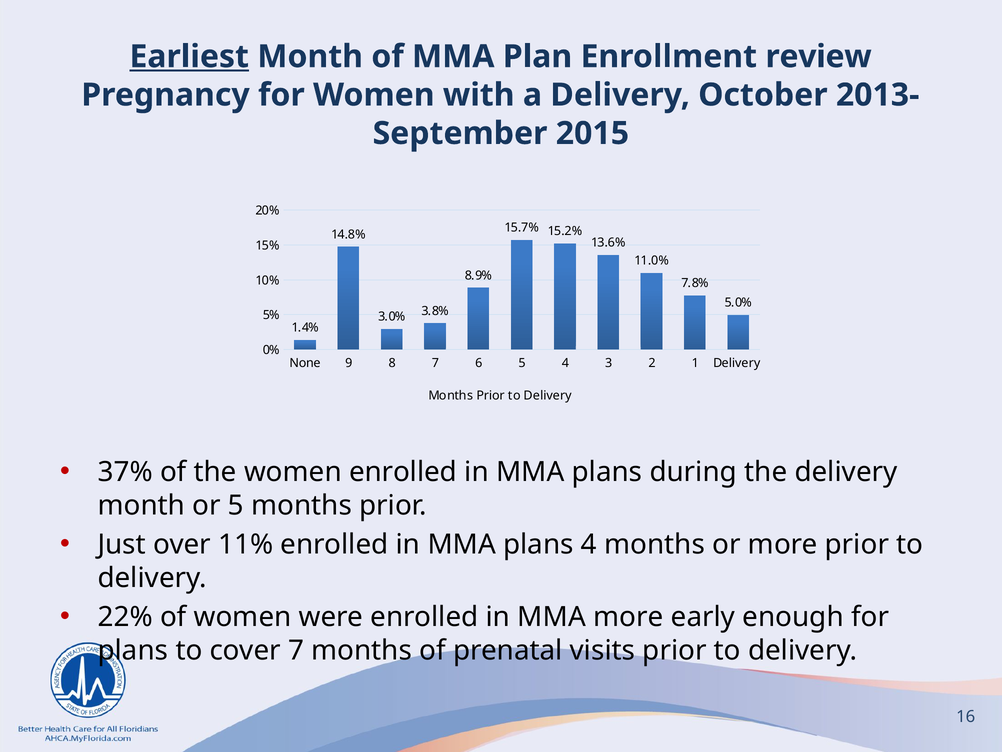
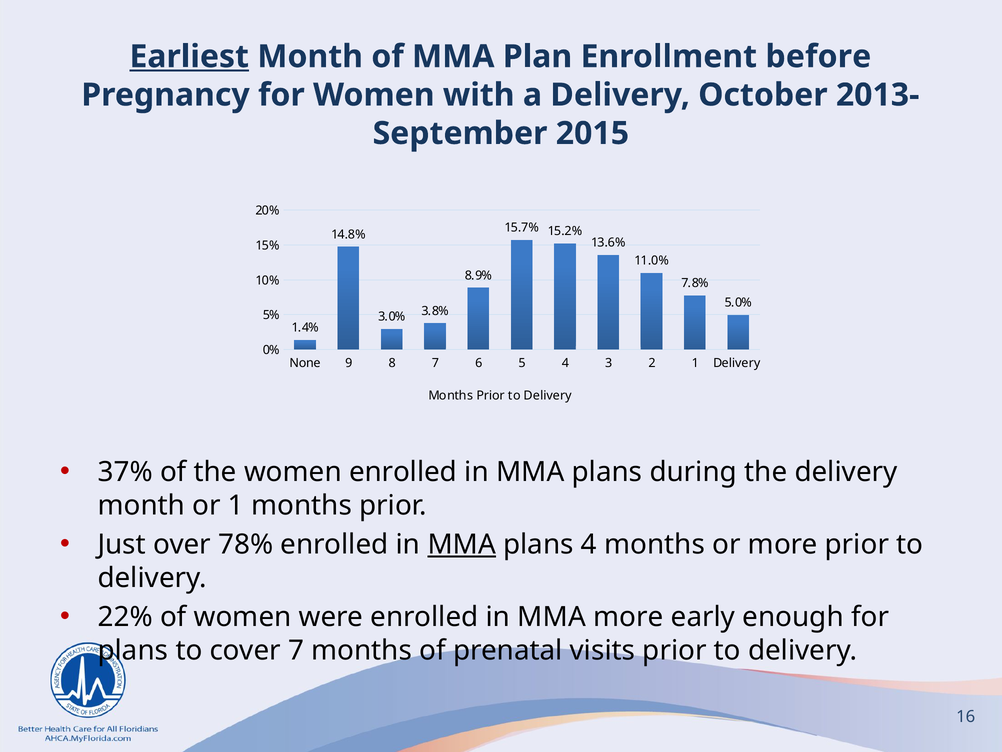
review: review -> before
or 5: 5 -> 1
11%: 11% -> 78%
MMA at (462, 544) underline: none -> present
